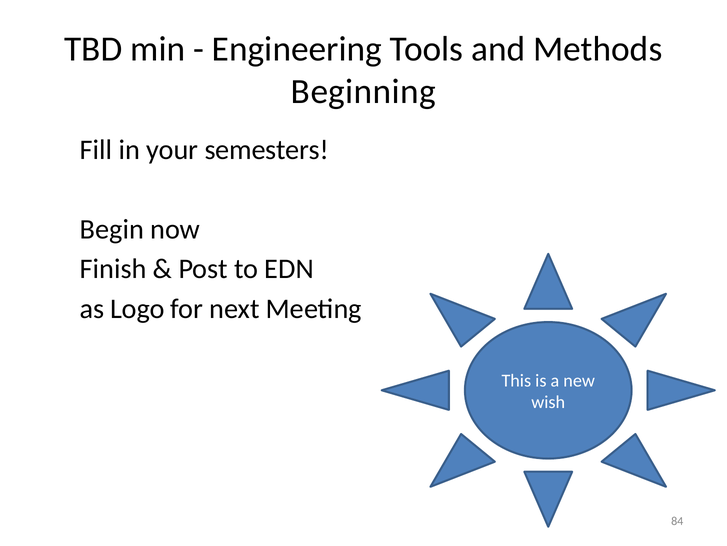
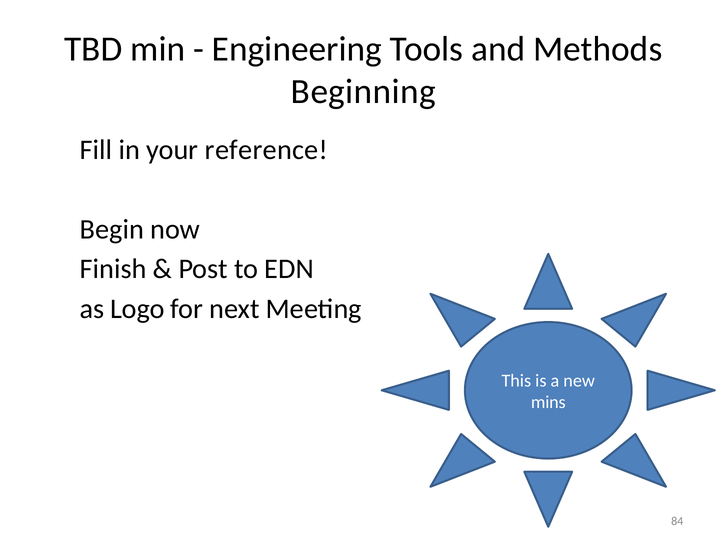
semesters: semesters -> reference
wish: wish -> mins
